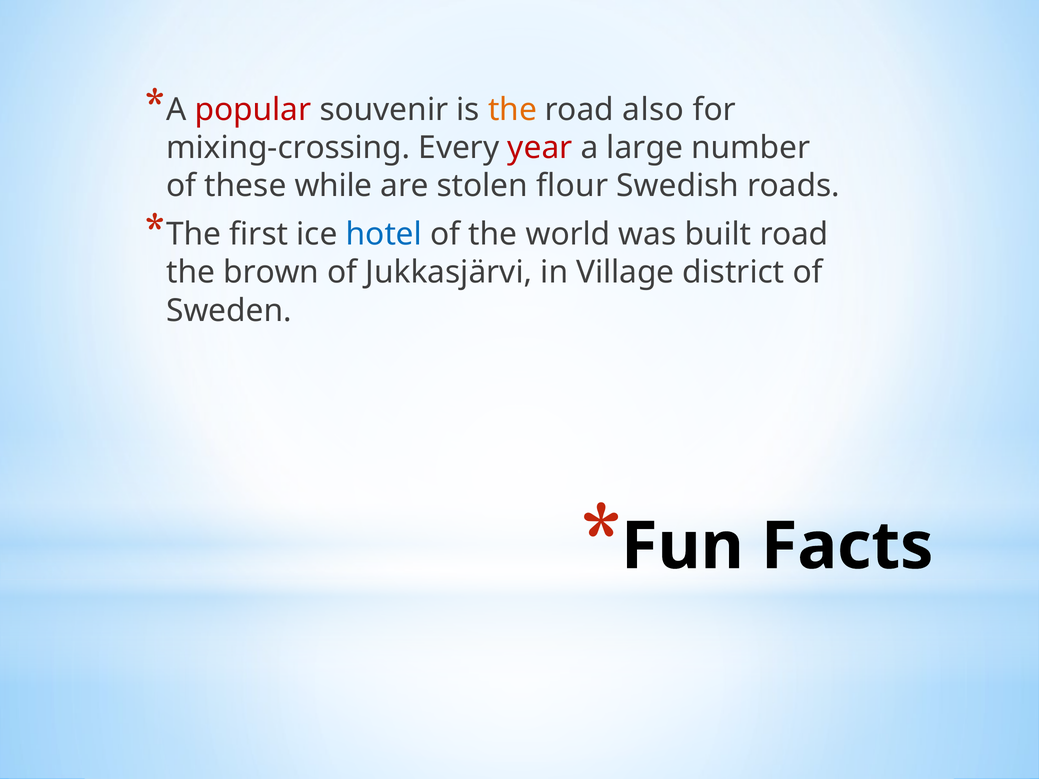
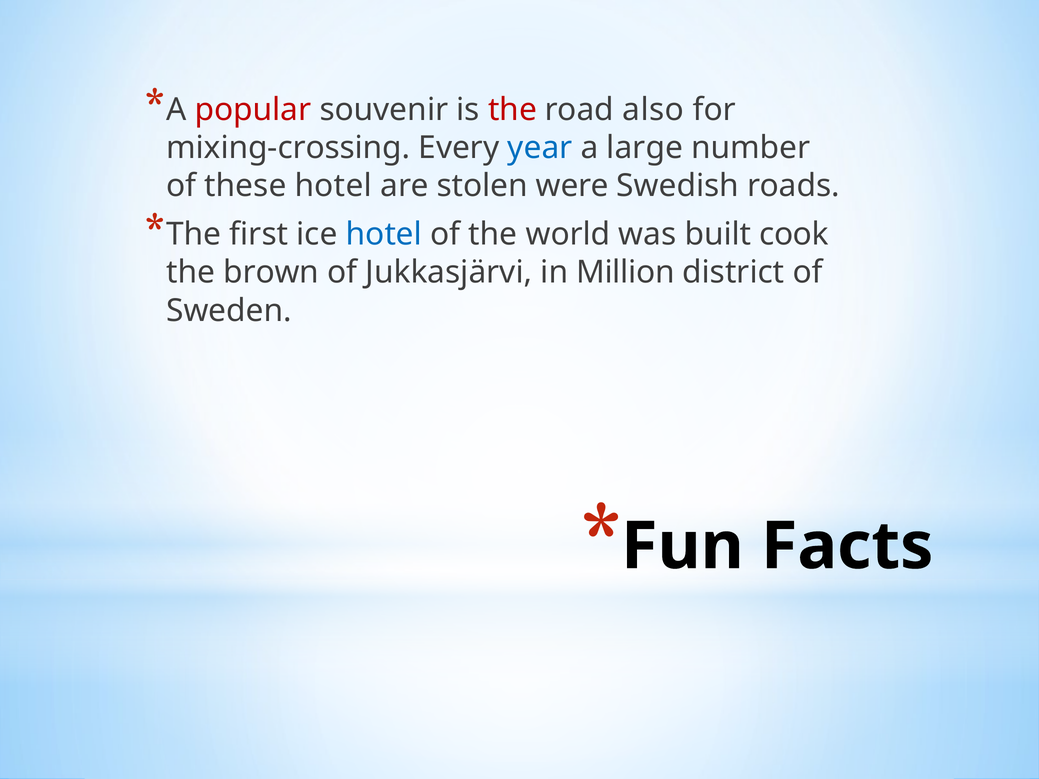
the at (512, 110) colour: orange -> red
year colour: red -> blue
these while: while -> hotel
flour: flour -> were
built road: road -> cook
Village: Village -> Million
